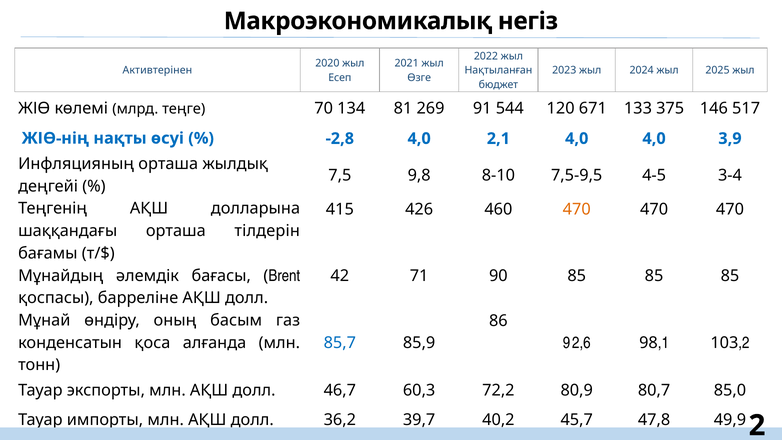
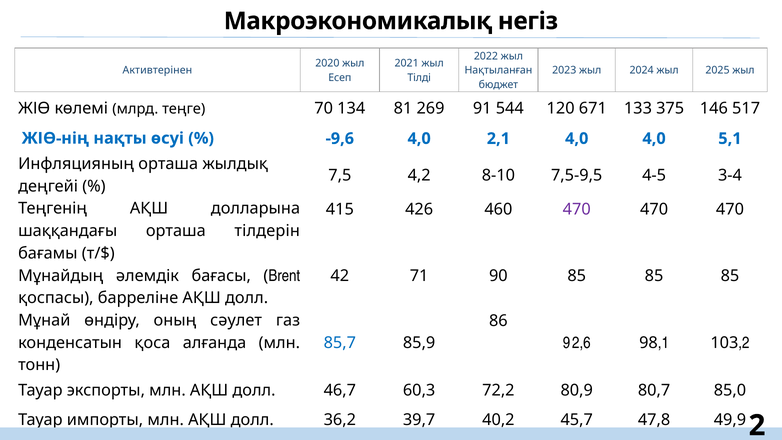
Өзге: Өзге -> Тілді
-2,8: -2,8 -> -9,6
3,9: 3,9 -> 5,1
9,8: 9,8 -> 4,2
470 at (577, 209) colour: orange -> purple
басым: басым -> сәулет
